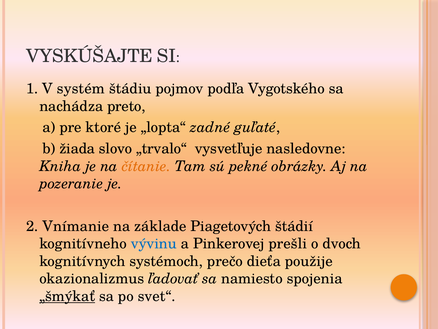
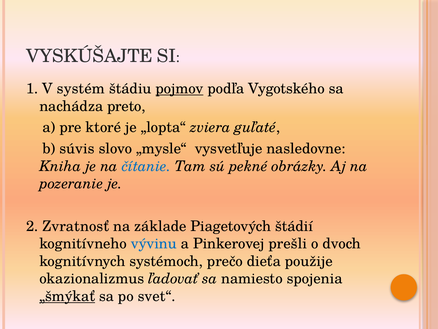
pojmov underline: none -> present
zadné: zadné -> zviera
žiada: žiada -> súvis
„trvalo“: „trvalo“ -> „mysle“
čítanie colour: orange -> blue
Vnímanie: Vnímanie -> Zvratnosť
